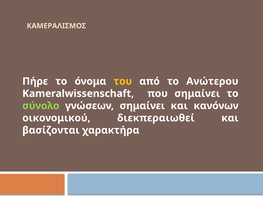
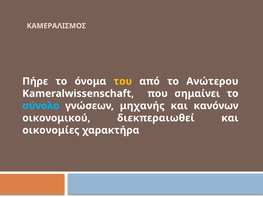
σύνολο colour: light green -> light blue
γνώσεων σημαίνει: σημαίνει -> μηχανής
βασίζονται: βασίζονται -> οικονομίες
